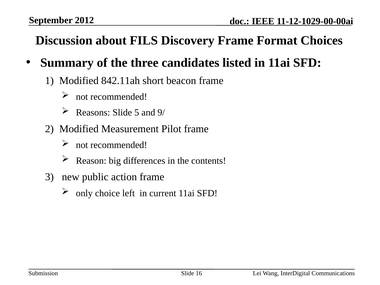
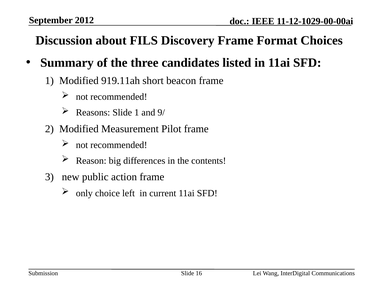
842.11ah: 842.11ah -> 919.11ah
Slide 5: 5 -> 1
